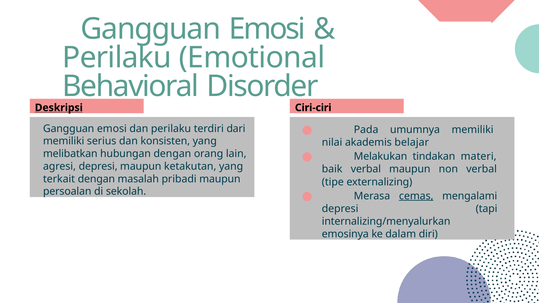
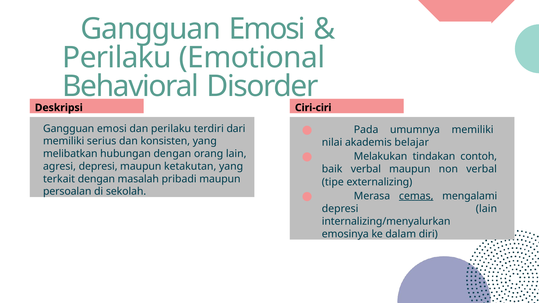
Deskripsi underline: present -> none
materi: materi -> contoh
depresi tapi: tapi -> lain
